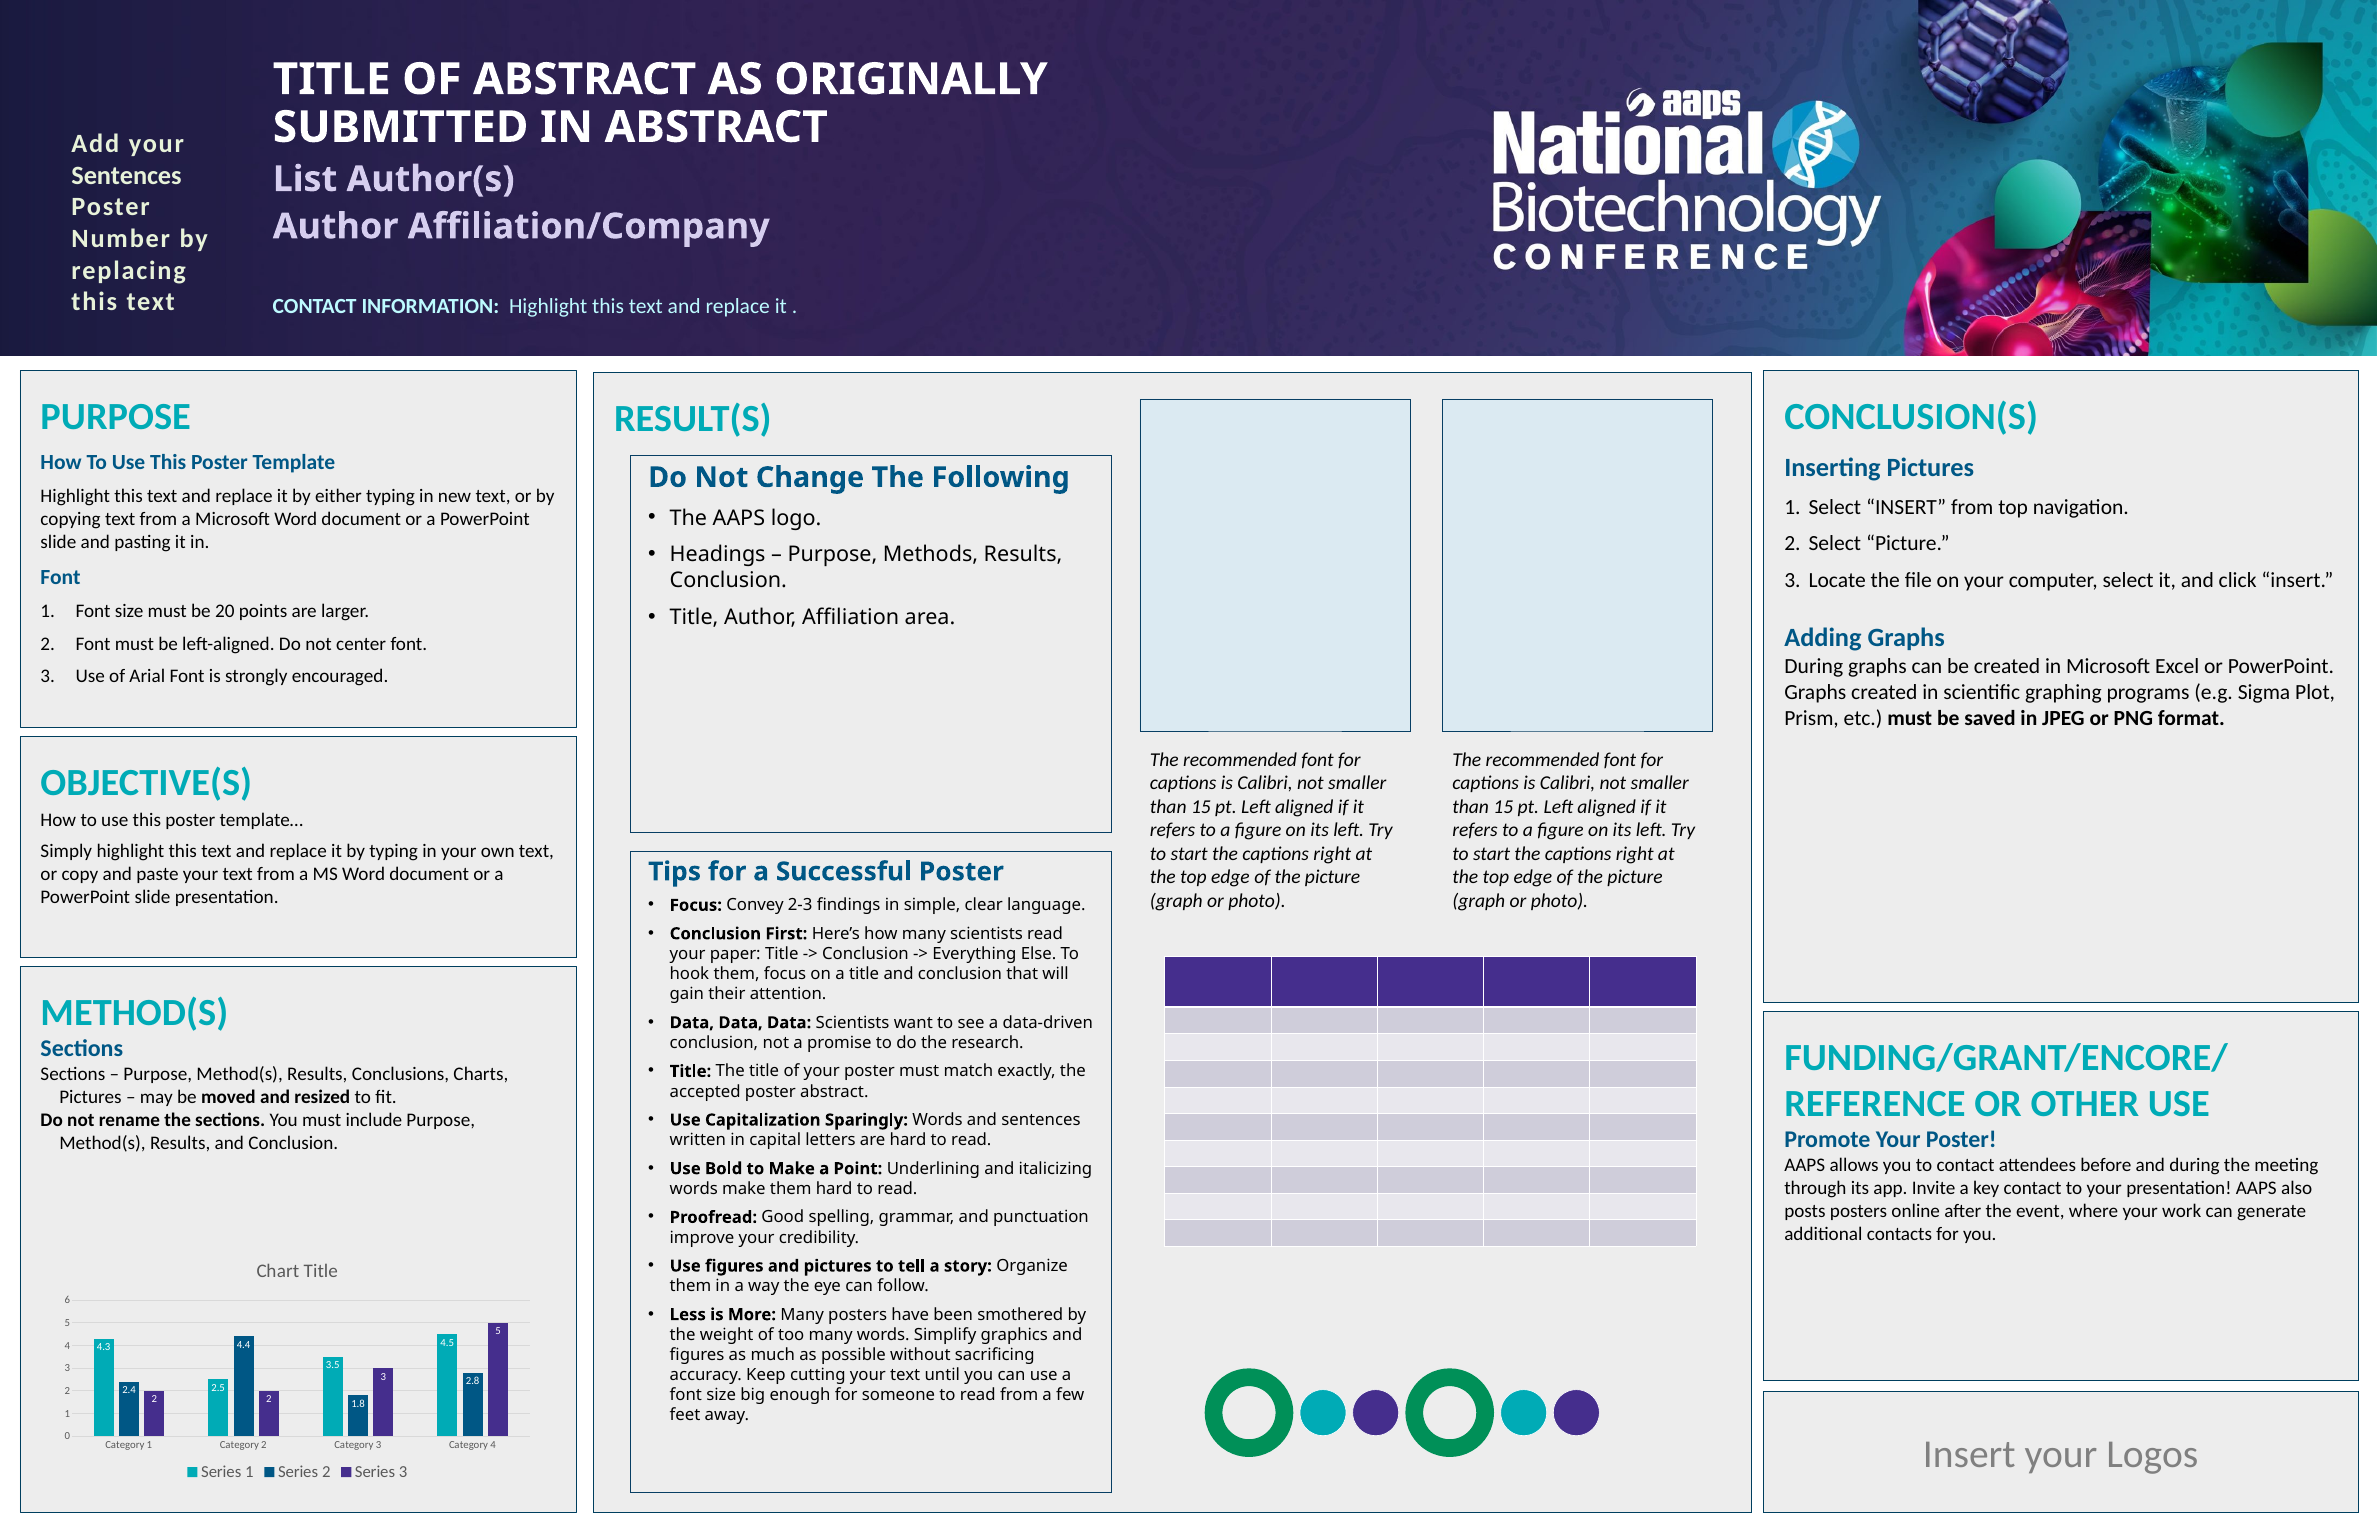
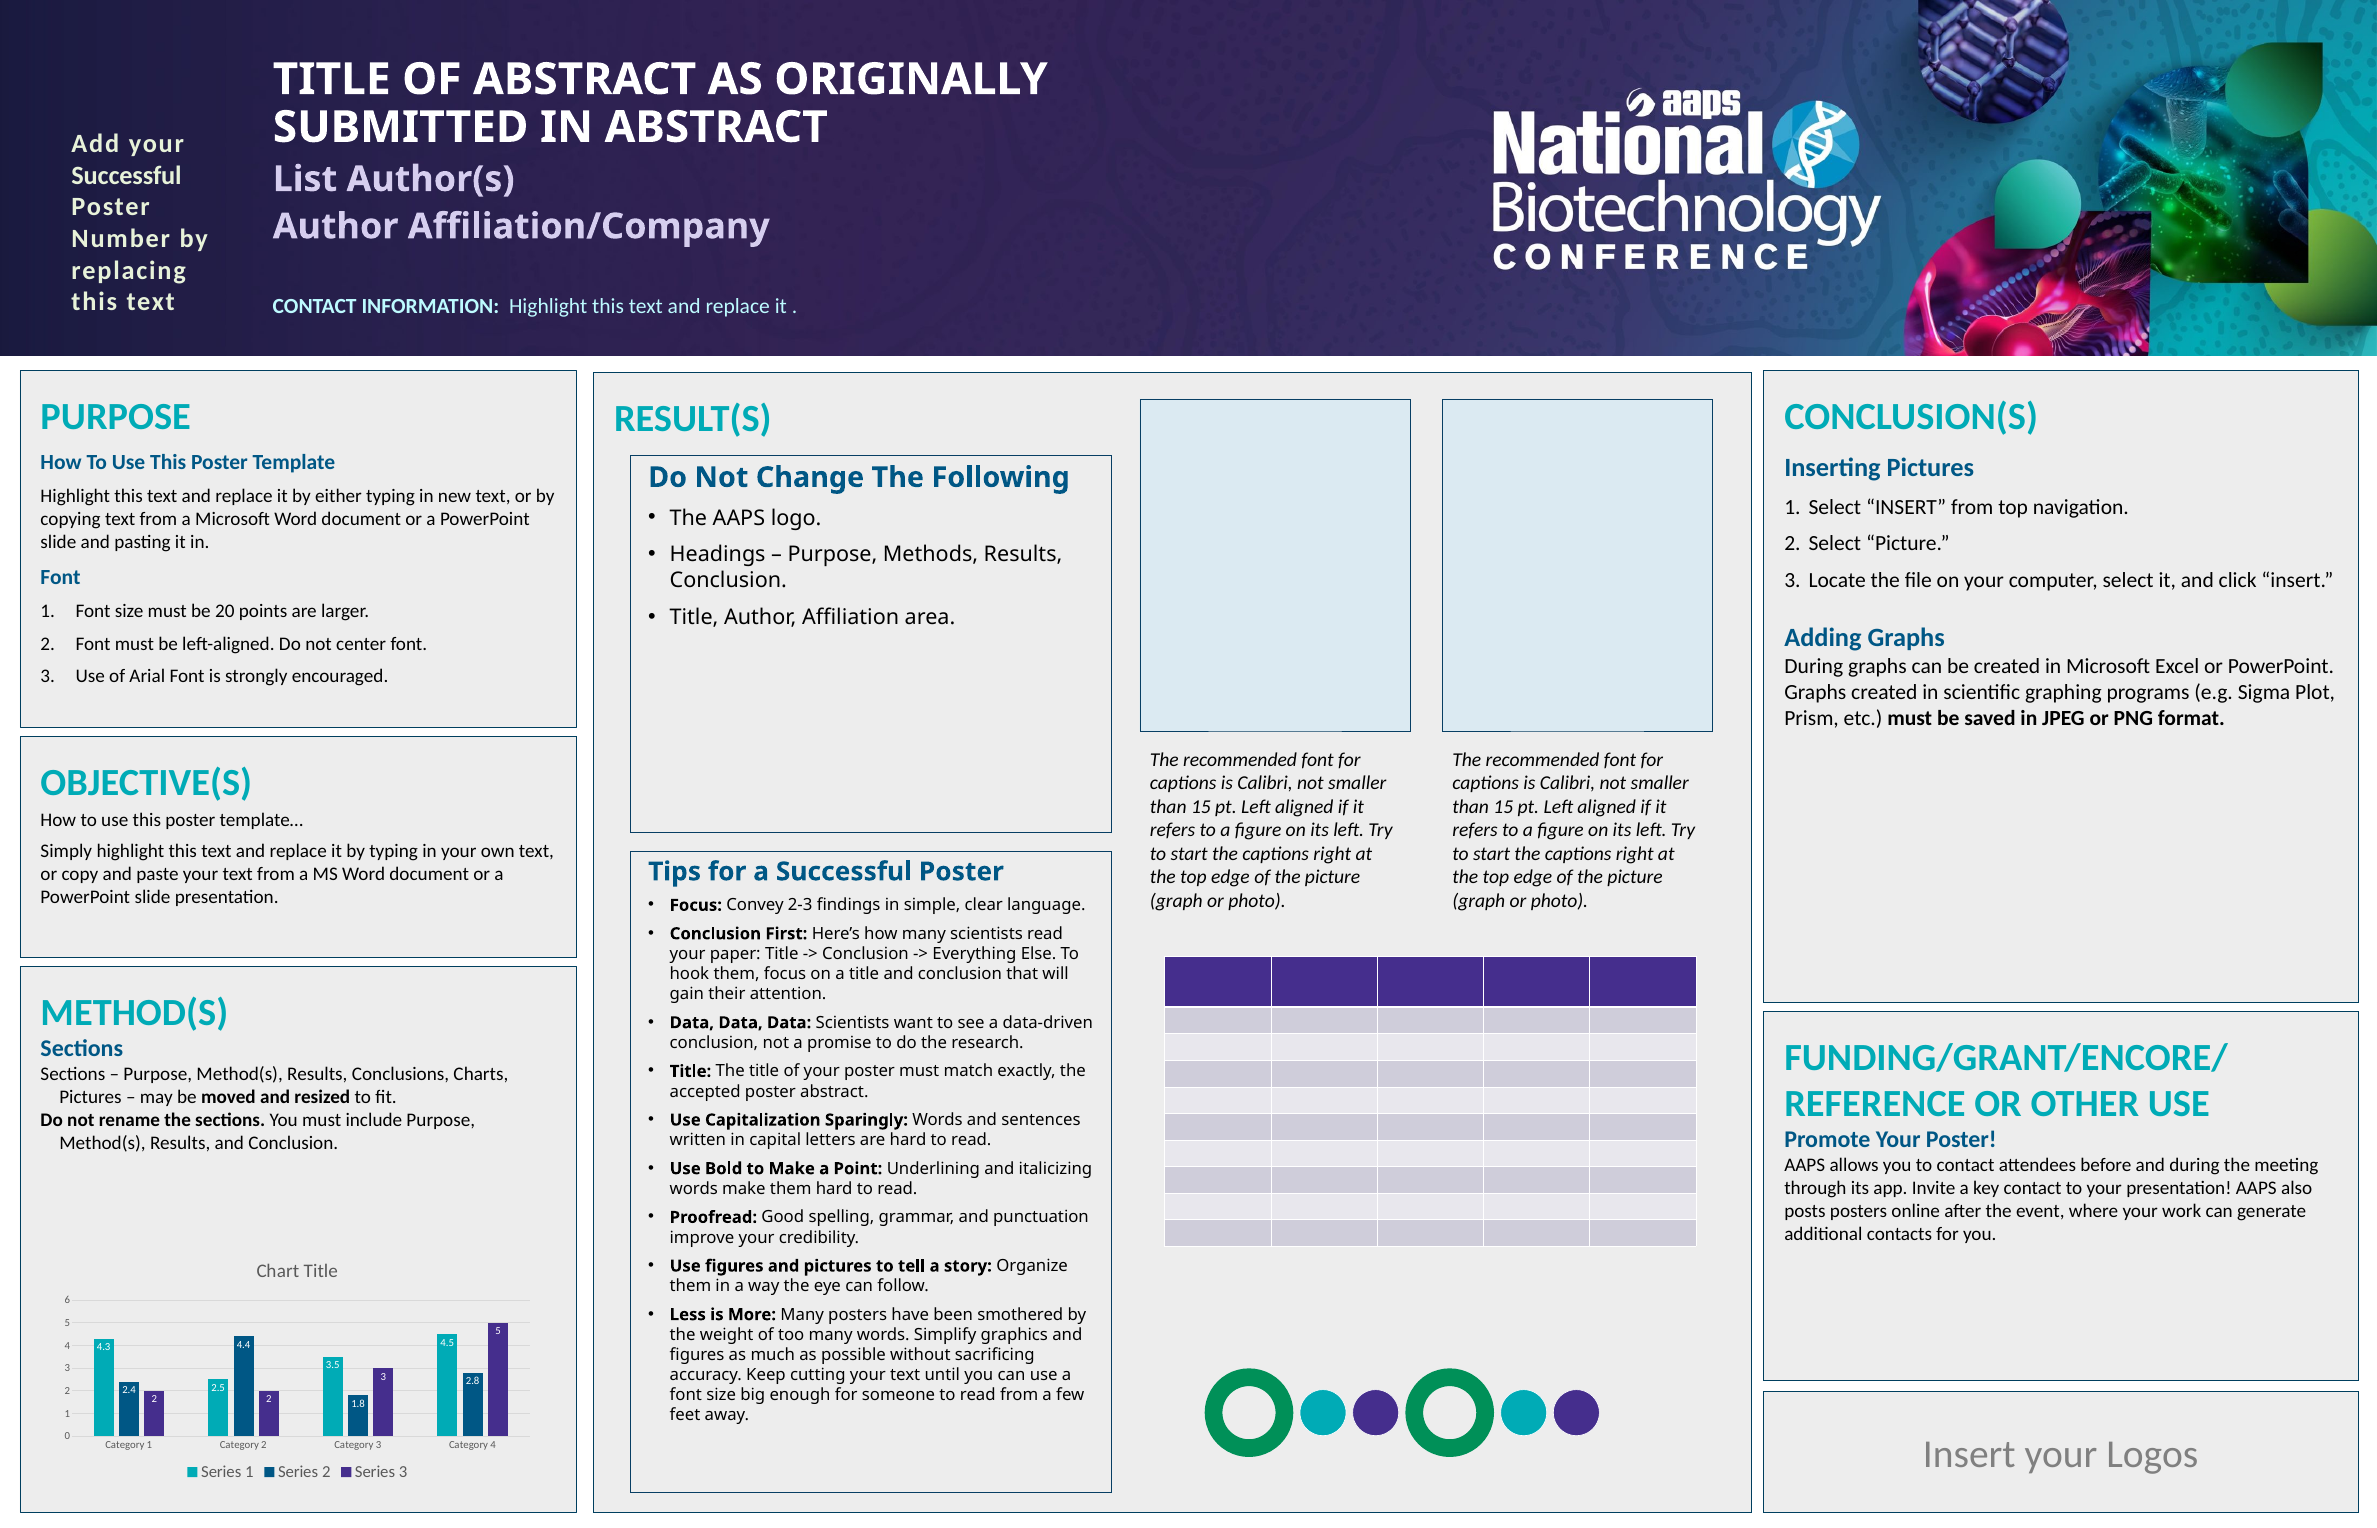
Sentences at (127, 176): Sentences -> Successful
